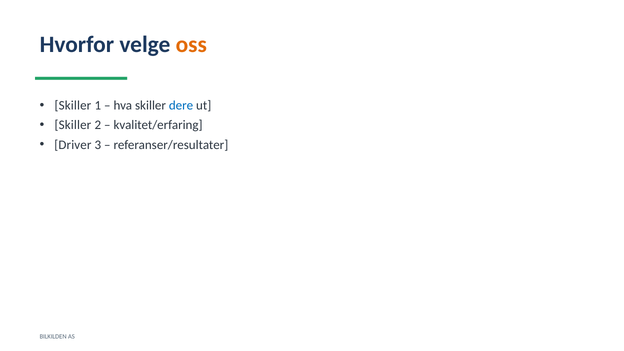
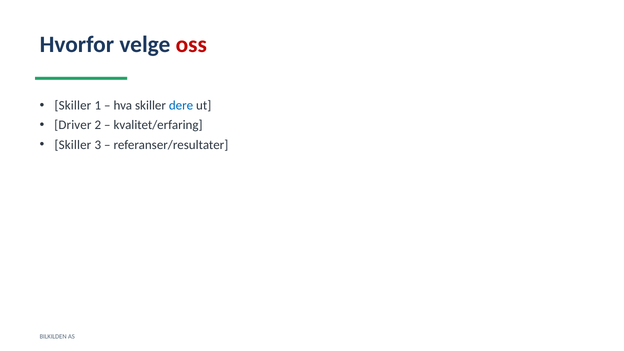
oss colour: orange -> red
Skiller at (73, 125): Skiller -> Driver
Driver at (73, 145): Driver -> Skiller
